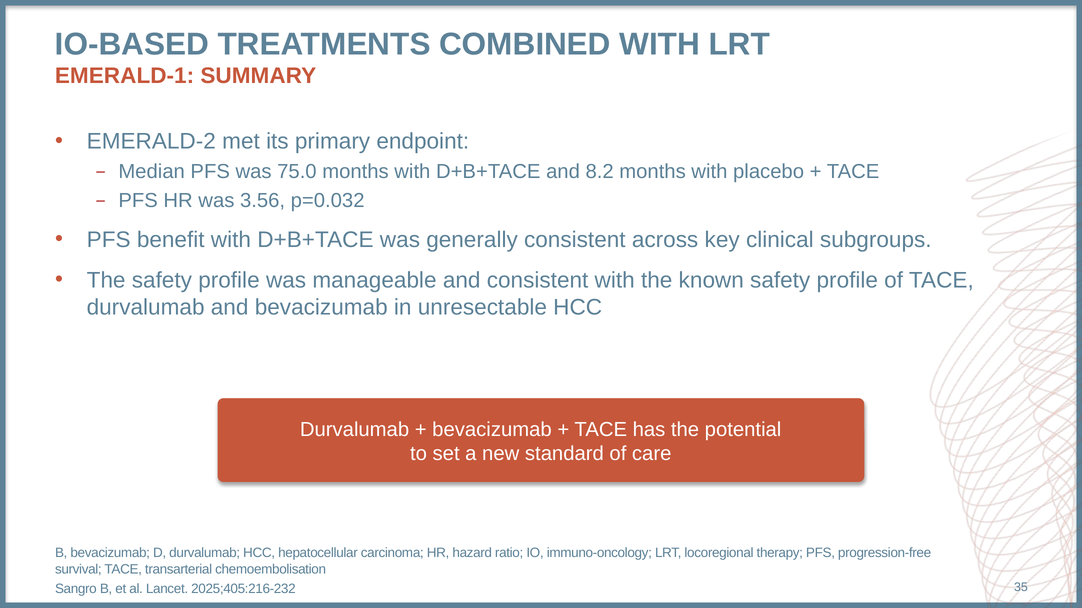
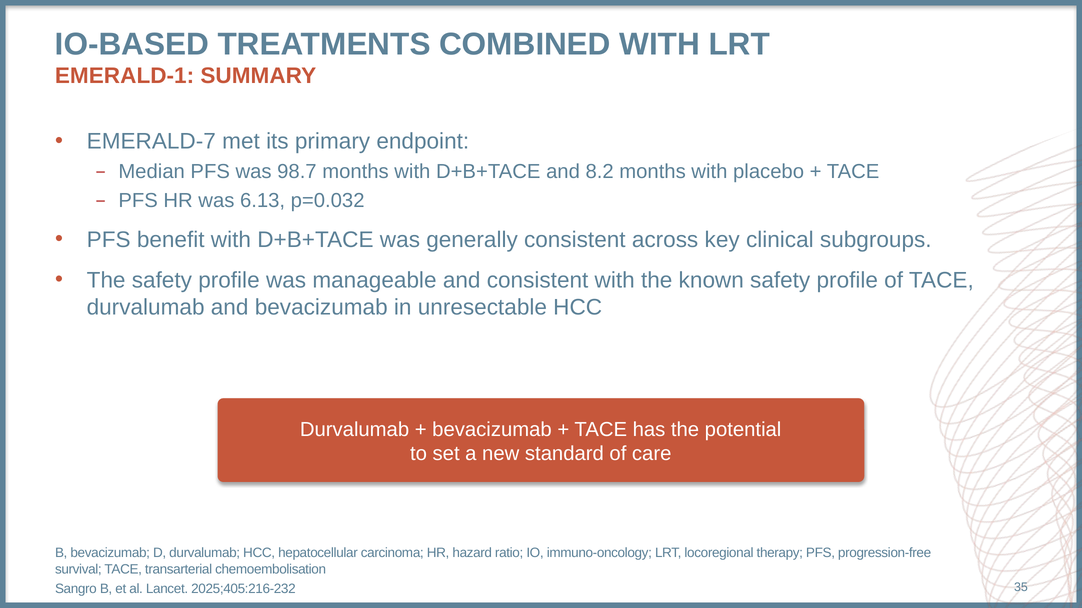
EMERALD-2: EMERALD-2 -> EMERALD-7
75.0: 75.0 -> 98.7
3.56: 3.56 -> 6.13
